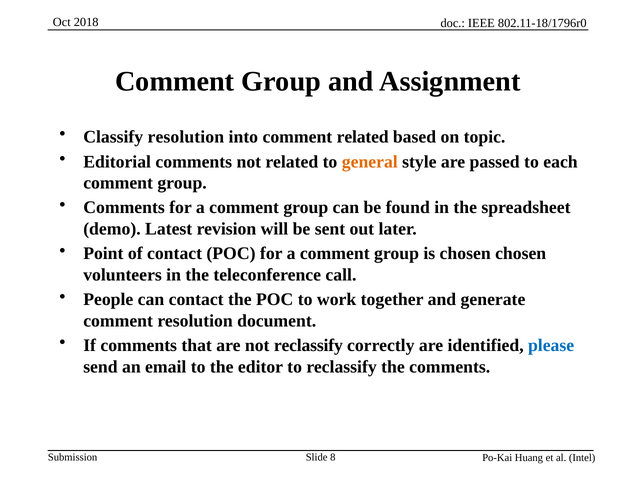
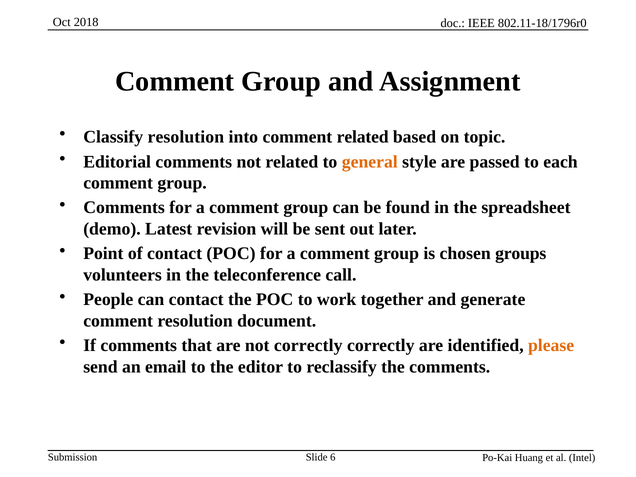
chosen chosen: chosen -> groups
not reclassify: reclassify -> correctly
please colour: blue -> orange
8: 8 -> 6
